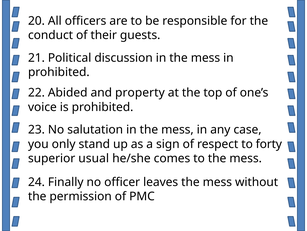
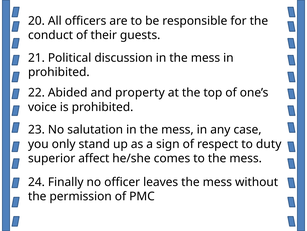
forty: forty -> duty
usual: usual -> affect
